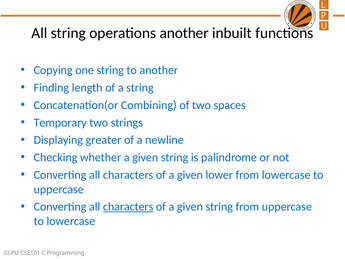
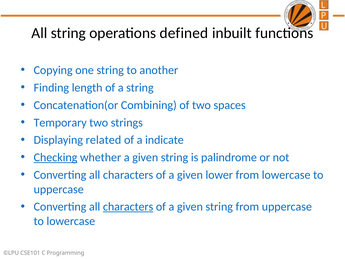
operations another: another -> defined
greater: greater -> related
newline: newline -> indicate
Checking underline: none -> present
